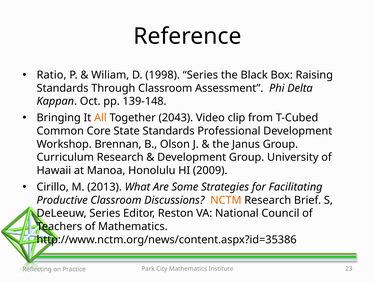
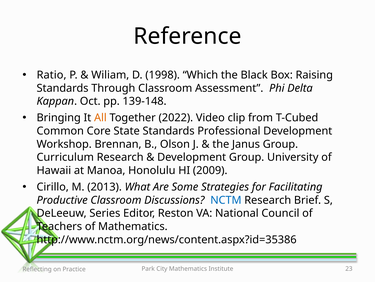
1998 Series: Series -> Which
2043: 2043 -> 2022
NCTM colour: orange -> blue
